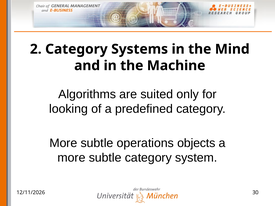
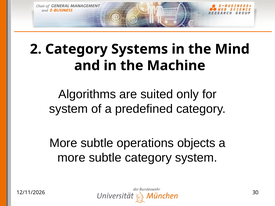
looking at (69, 109): looking -> system
